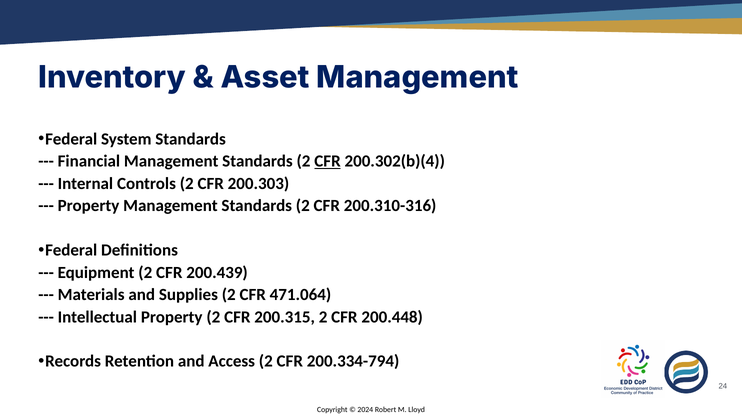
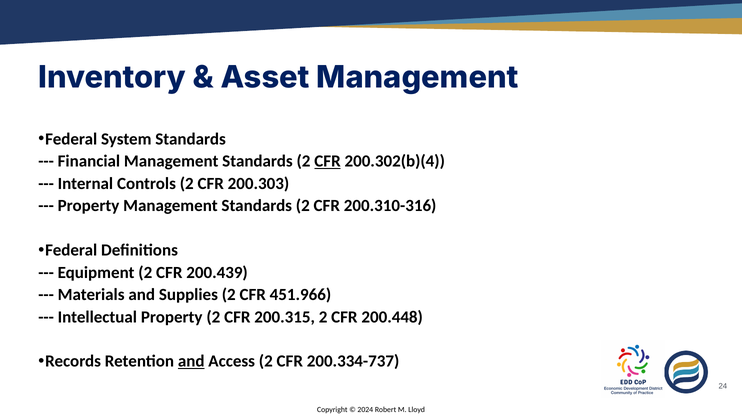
471.064: 471.064 -> 451.966
and at (191, 362) underline: none -> present
200.334-794: 200.334-794 -> 200.334-737
